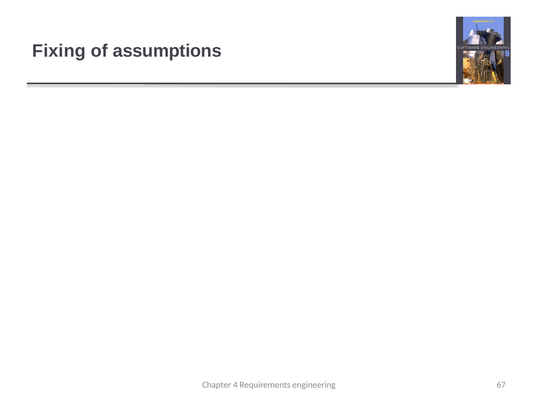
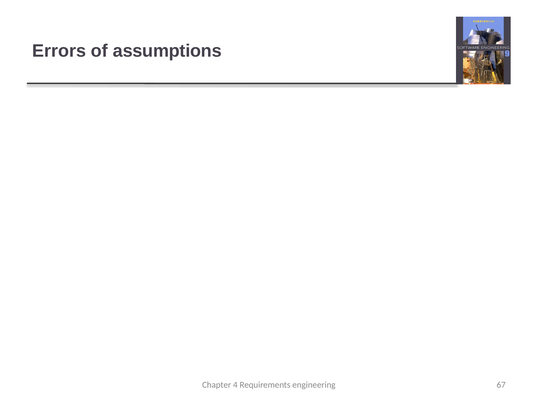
Fixing: Fixing -> Errors
